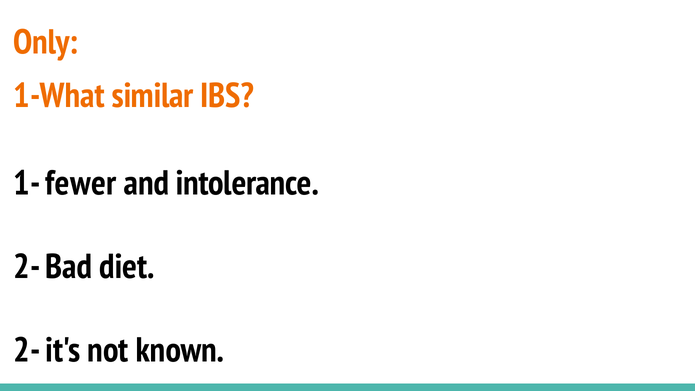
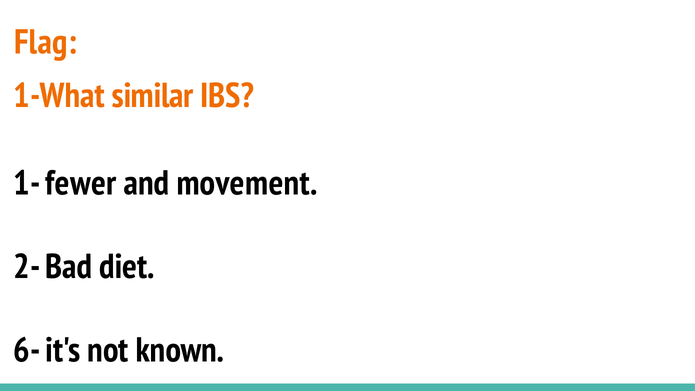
Only: Only -> Flag
intolerance: intolerance -> movement
2- at (27, 350): 2- -> 6-
